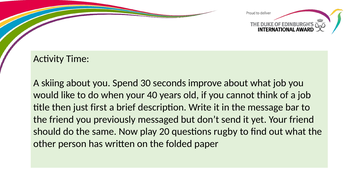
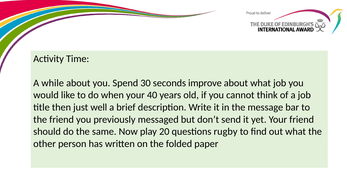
skiing: skiing -> while
first: first -> well
